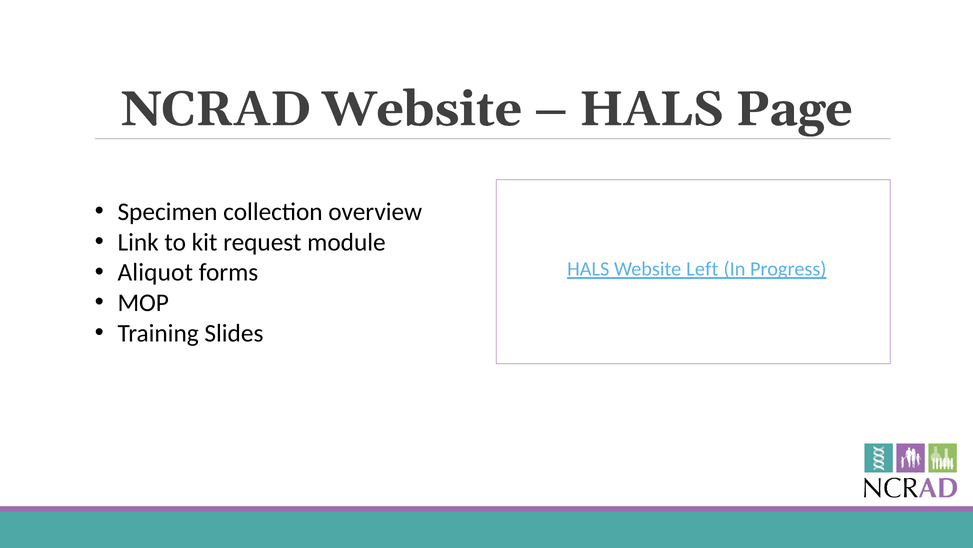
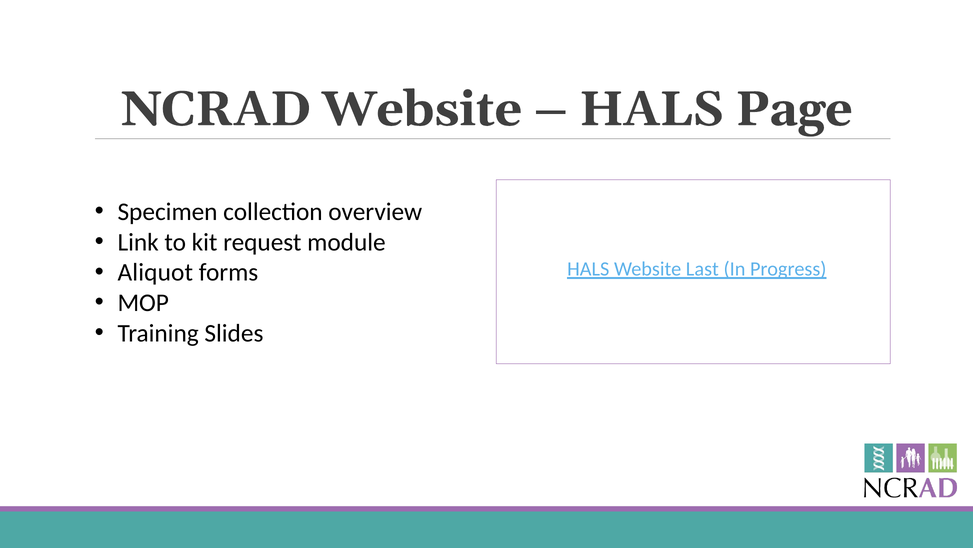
Left: Left -> Last
